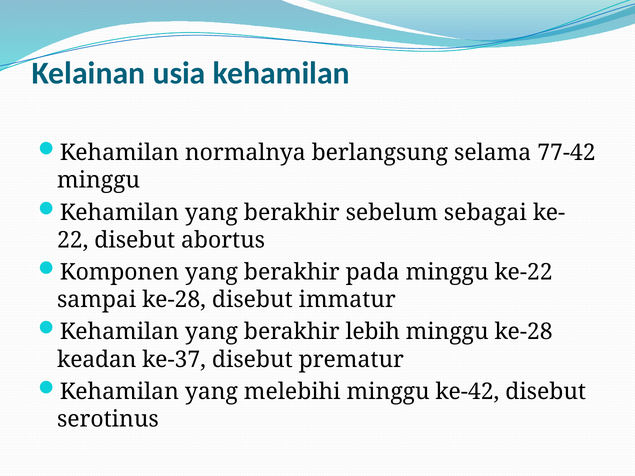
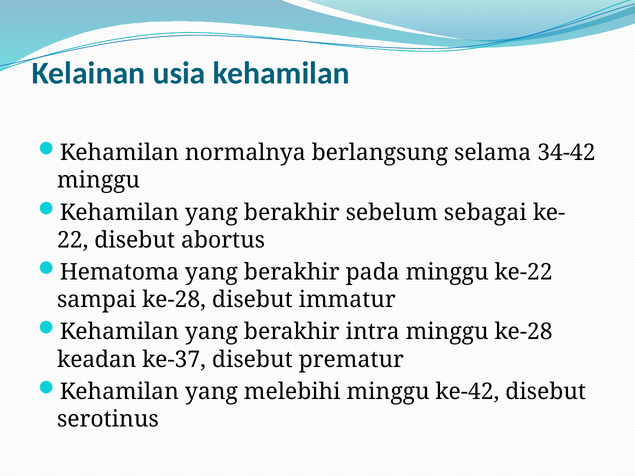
77-42: 77-42 -> 34-42
Komponen: Komponen -> Hematoma
lebih: lebih -> intra
